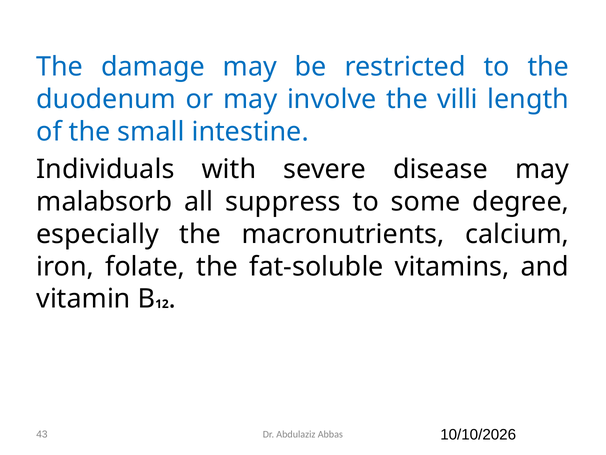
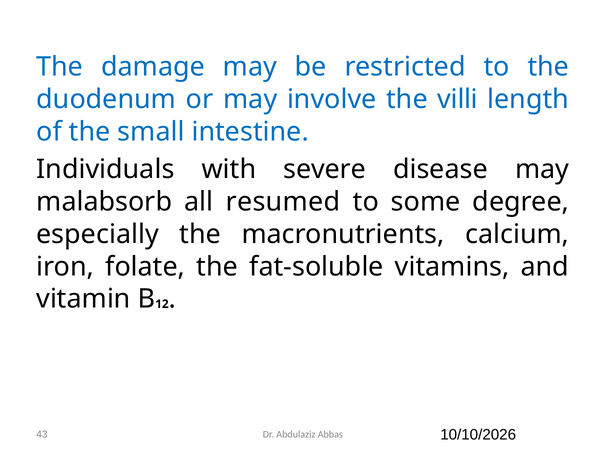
suppress: suppress -> resumed
